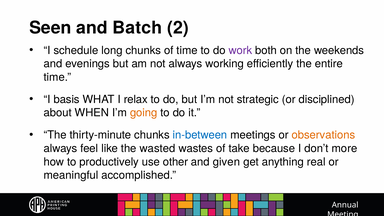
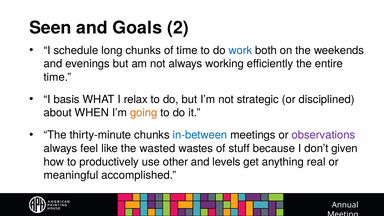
Batch: Batch -> Goals
work colour: purple -> blue
observations colour: orange -> purple
take: take -> stuff
more: more -> given
given: given -> levels
